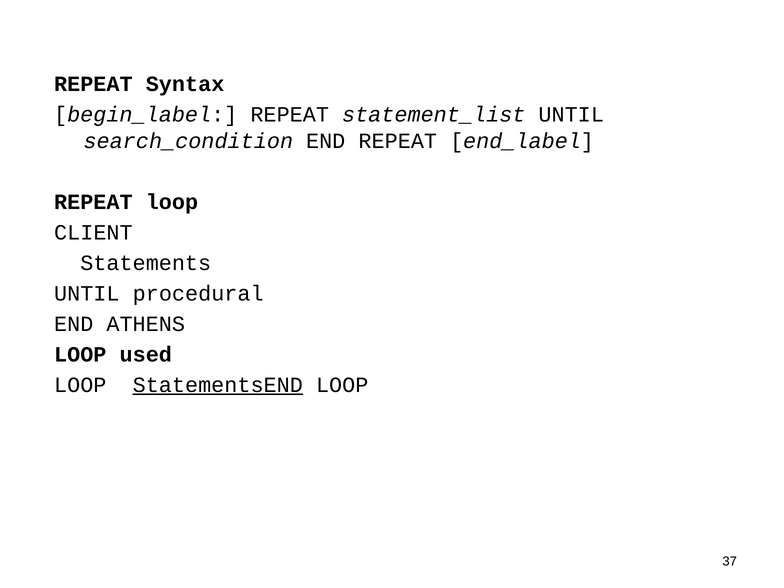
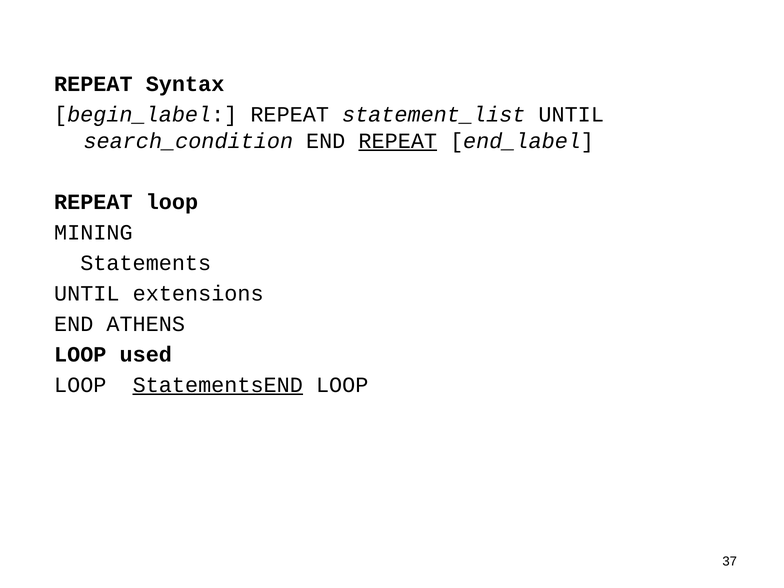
REPEAT at (398, 141) underline: none -> present
CLIENT: CLIENT -> MINING
procedural: procedural -> extensions
